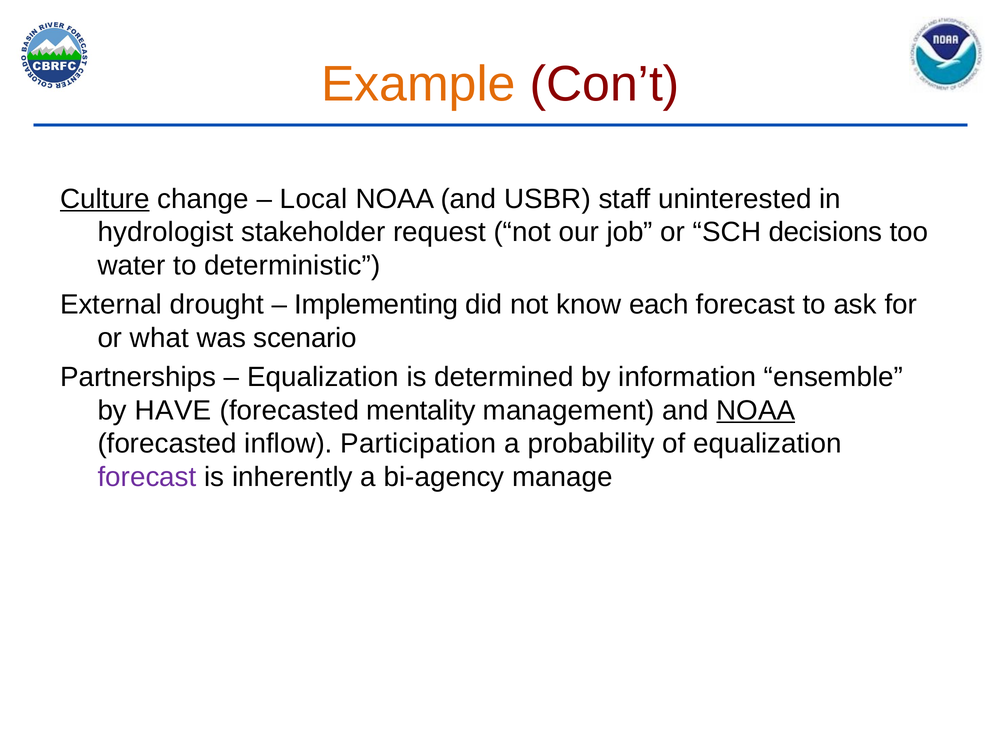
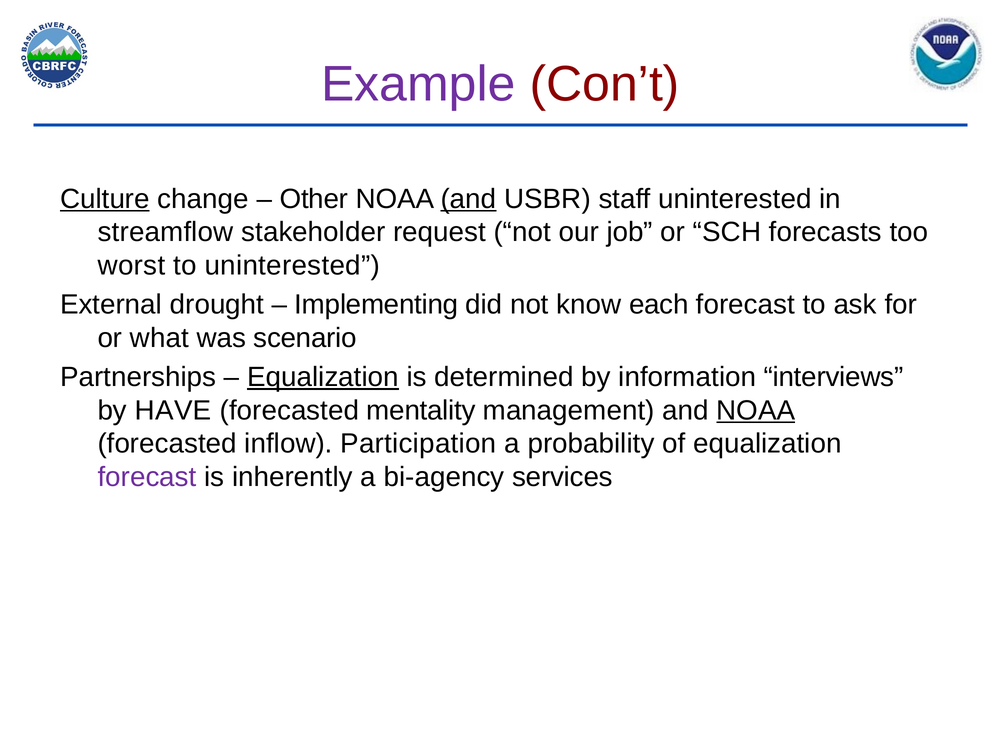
Example colour: orange -> purple
Local: Local -> Other
and at (469, 199) underline: none -> present
hydrologist: hydrologist -> streamflow
decisions: decisions -> forecasts
water: water -> worst
to deterministic: deterministic -> uninterested
Equalization at (323, 377) underline: none -> present
ensemble: ensemble -> interviews
manage: manage -> services
